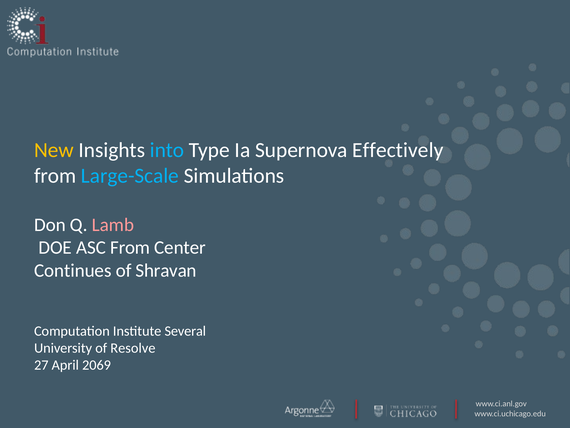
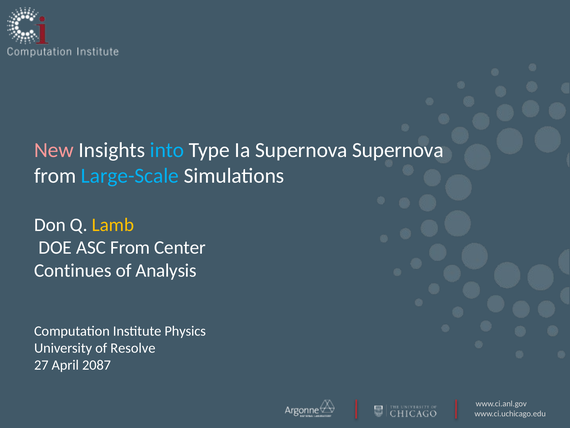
New colour: yellow -> pink
Supernova Effectively: Effectively -> Supernova
Lamb colour: pink -> yellow
Shravan: Shravan -> Analysis
Several: Several -> Physics
2069: 2069 -> 2087
